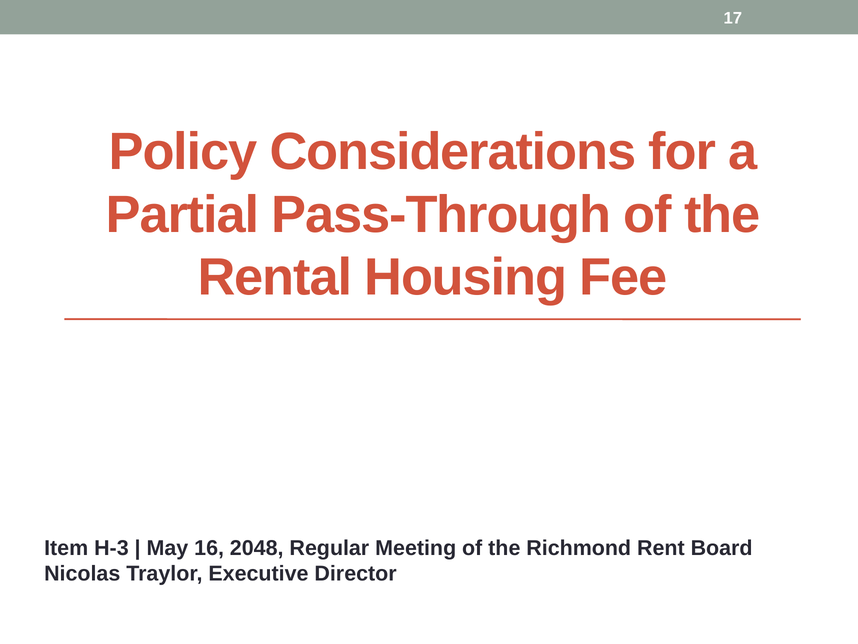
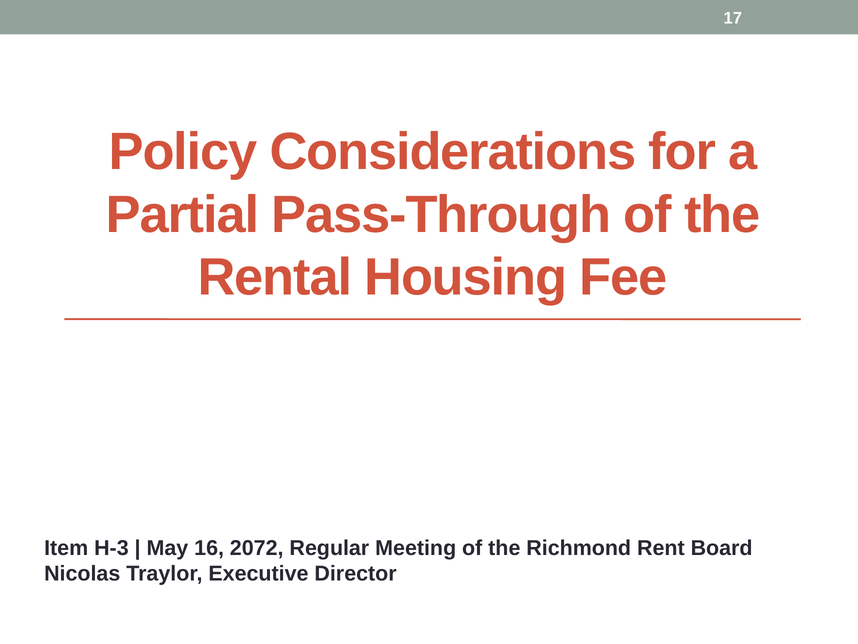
2048: 2048 -> 2072
